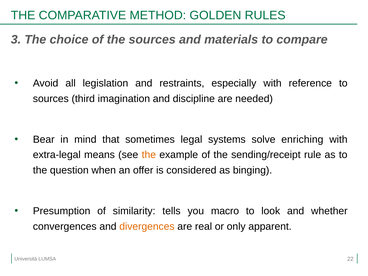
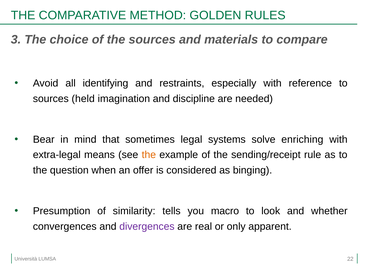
legislation: legislation -> identifying
third: third -> held
divergences colour: orange -> purple
